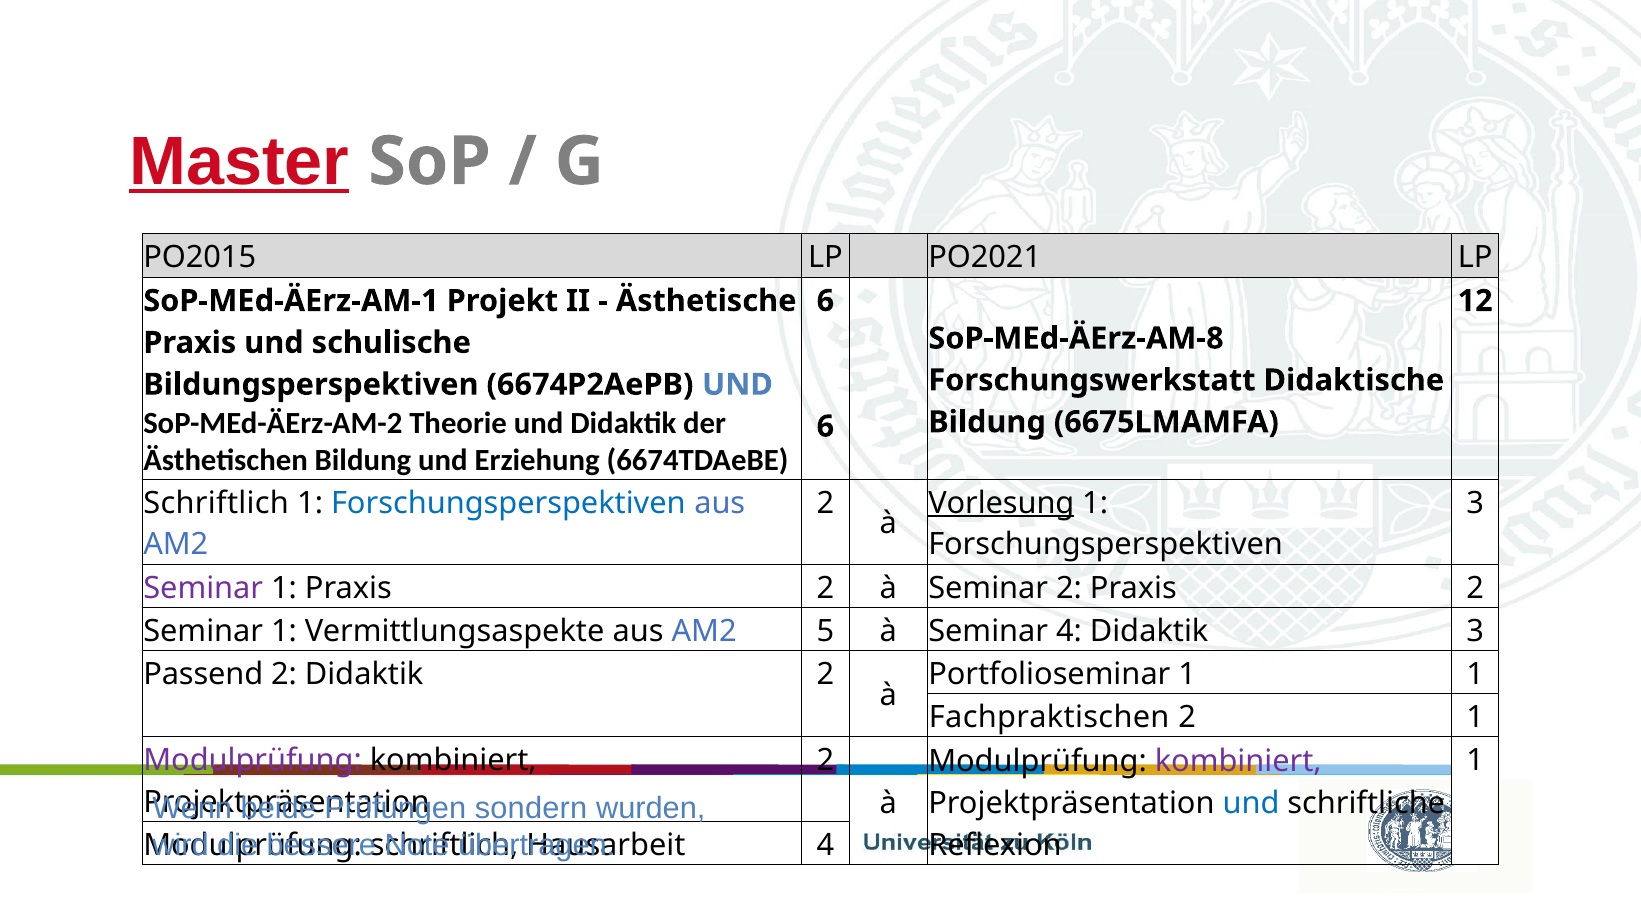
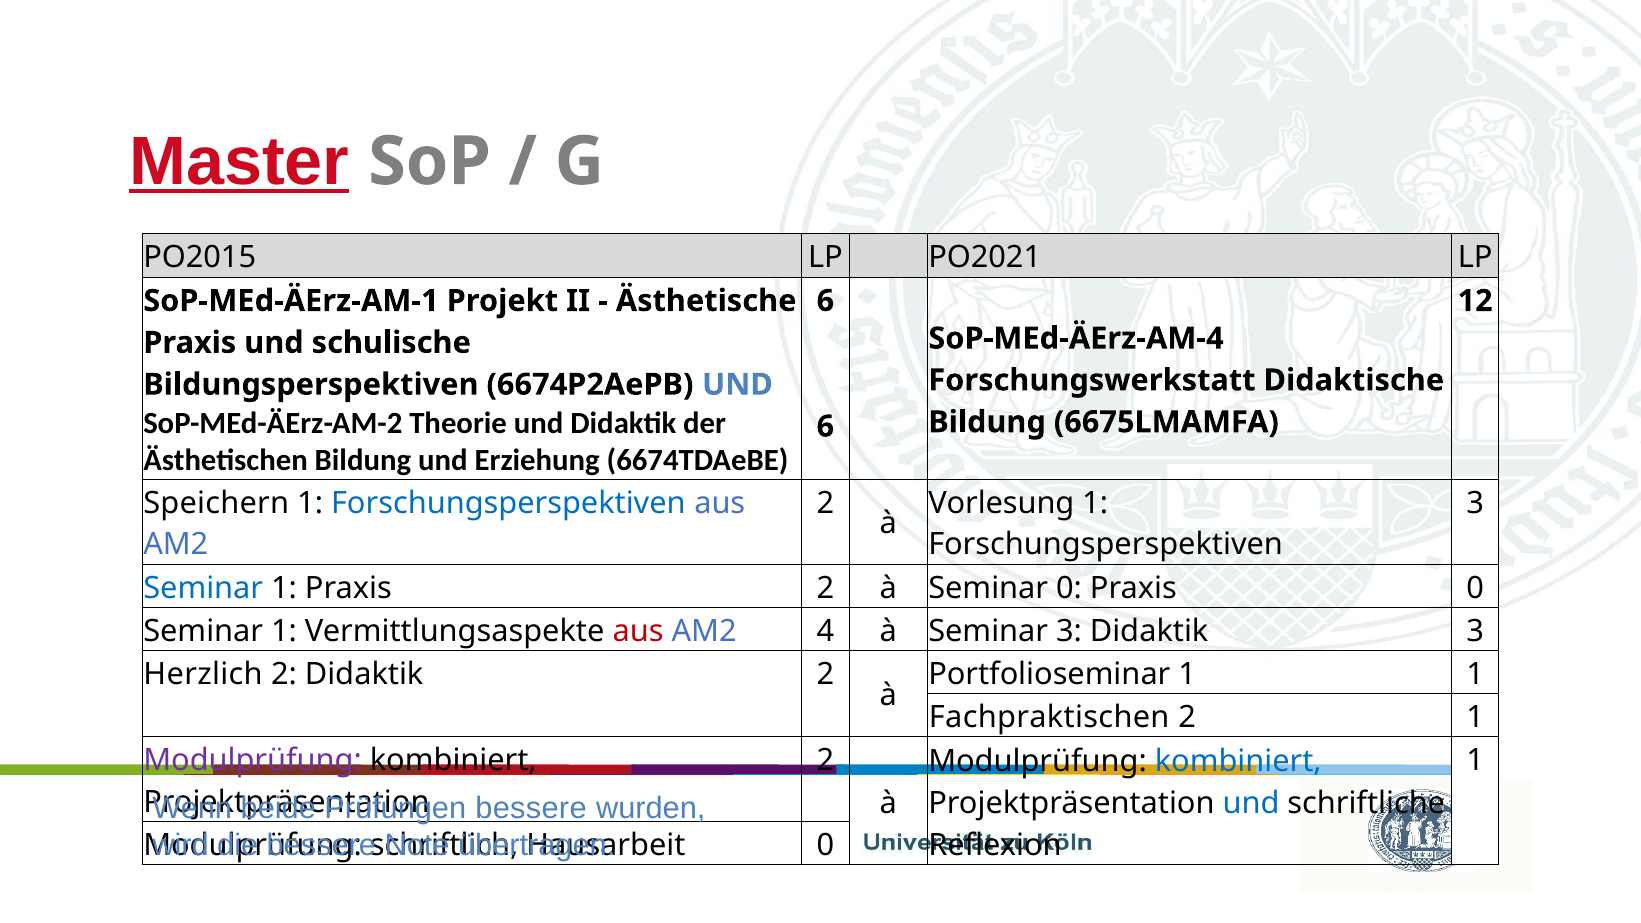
SoP-MEd-ÄErz-AM-8: SoP-MEd-ÄErz-AM-8 -> SoP-MEd-ÄErz-AM-4
Schriftlich at (216, 503): Schriftlich -> Speichern
Vorlesung underline: present -> none
Seminar at (203, 588) colour: purple -> blue
Seminar 2: 2 -> 0
2 at (1475, 588): 2 -> 0
aus at (638, 631) colour: black -> red
5: 5 -> 4
Seminar 4: 4 -> 3
Passend: Passend -> Herzlich
kombiniert at (1238, 761) colour: purple -> blue
sondern at (531, 808): sondern -> bessere
4 at (825, 846): 4 -> 0
